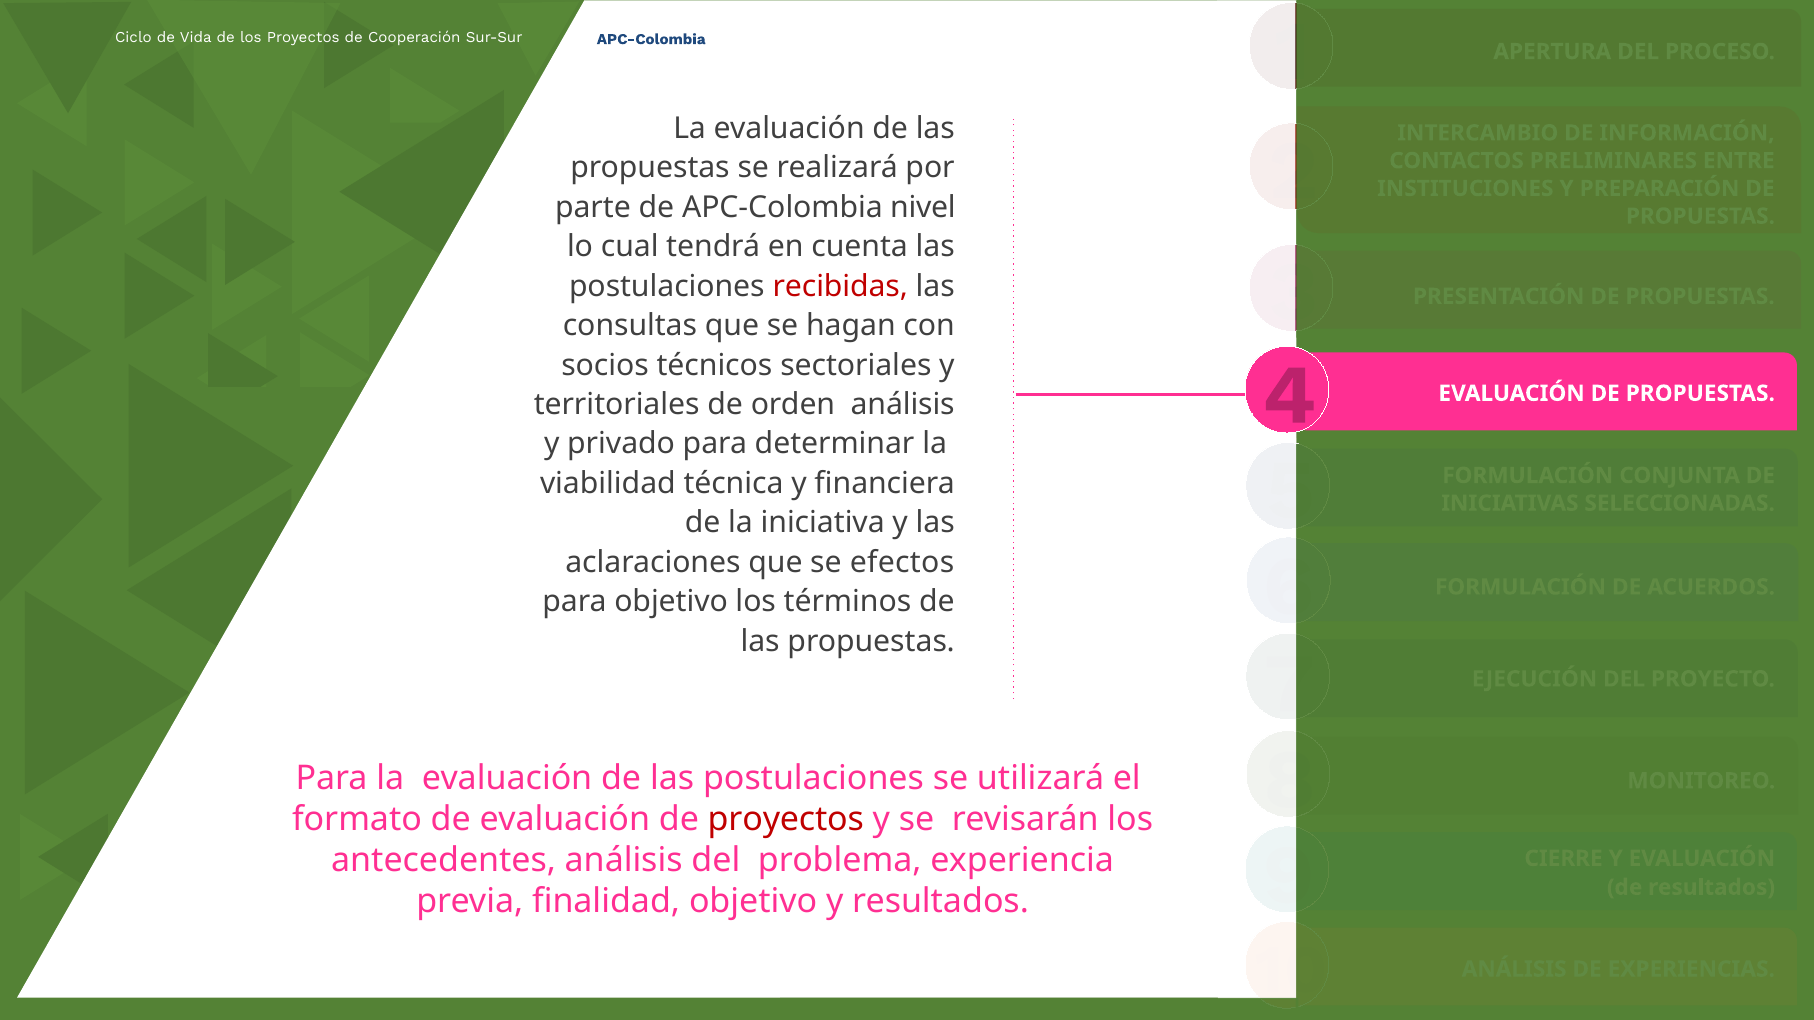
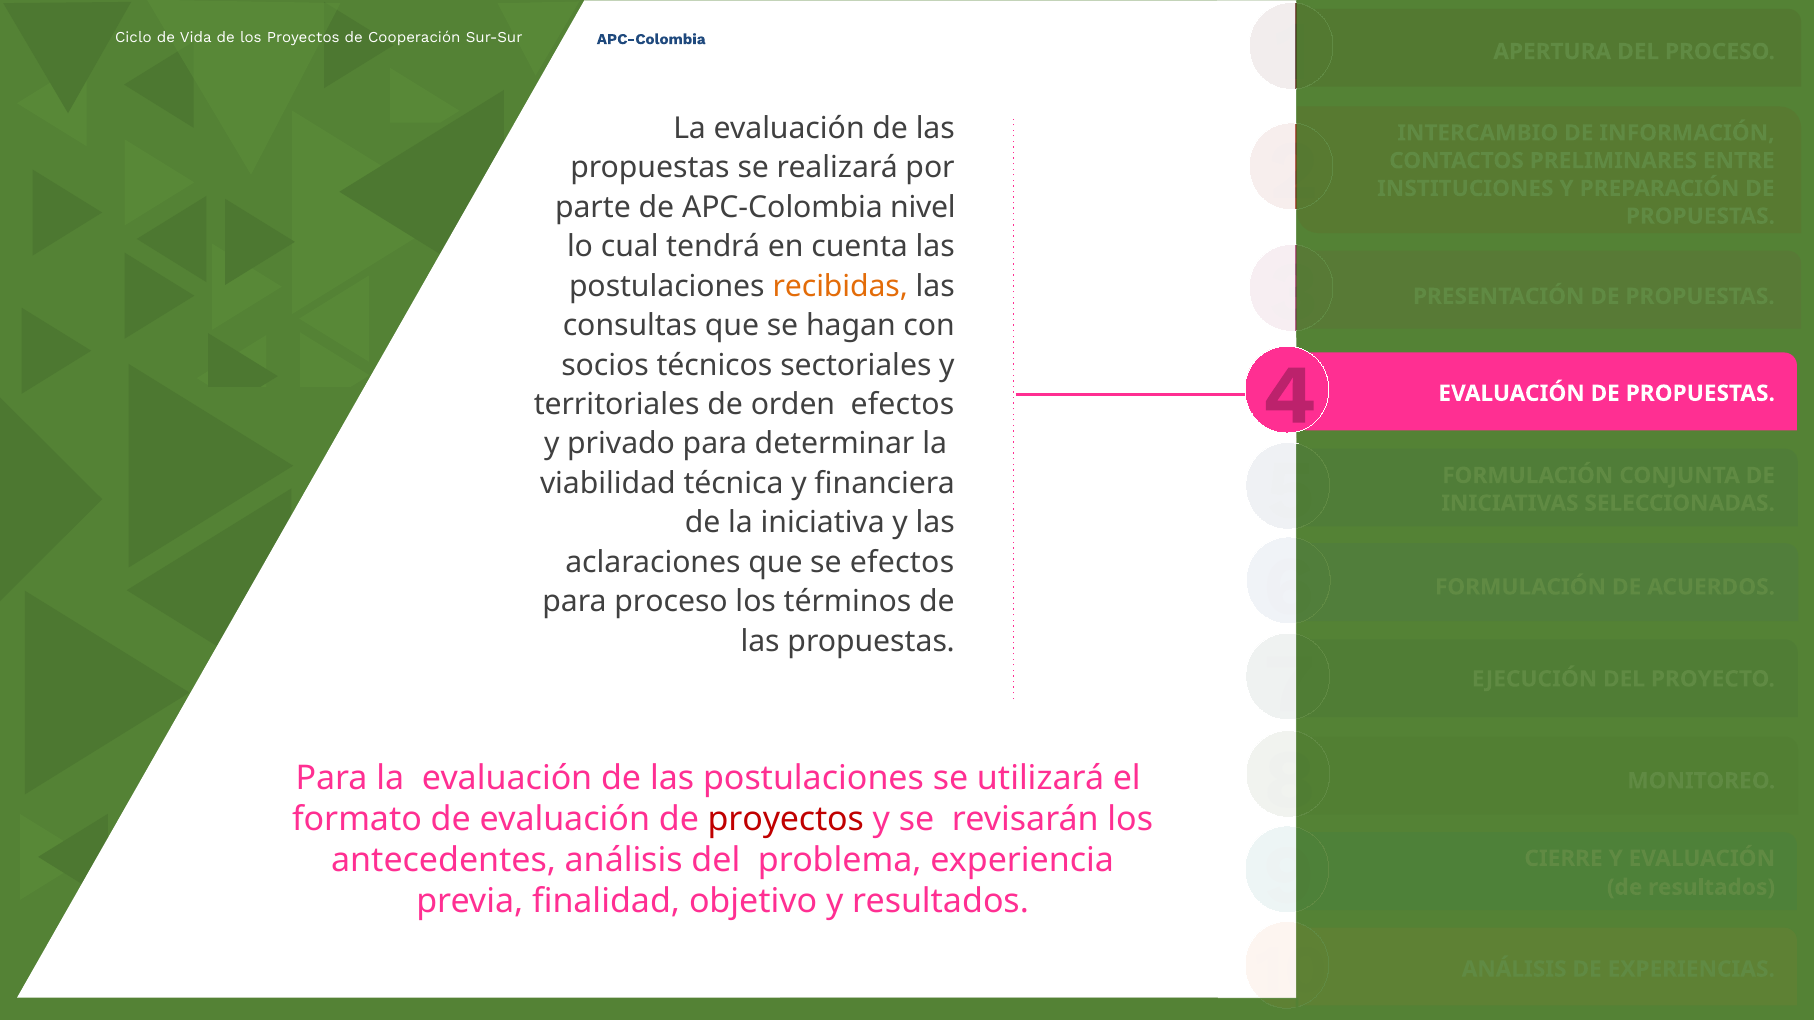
recibidas colour: red -> orange
orden análisis: análisis -> efectos
para objetivo: objetivo -> proceso
